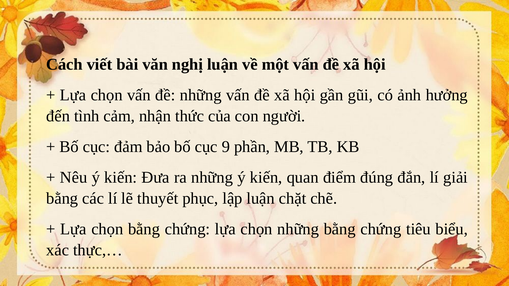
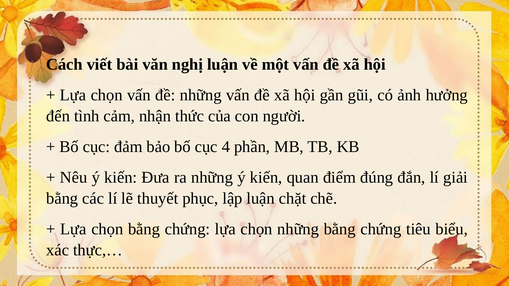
9: 9 -> 4
